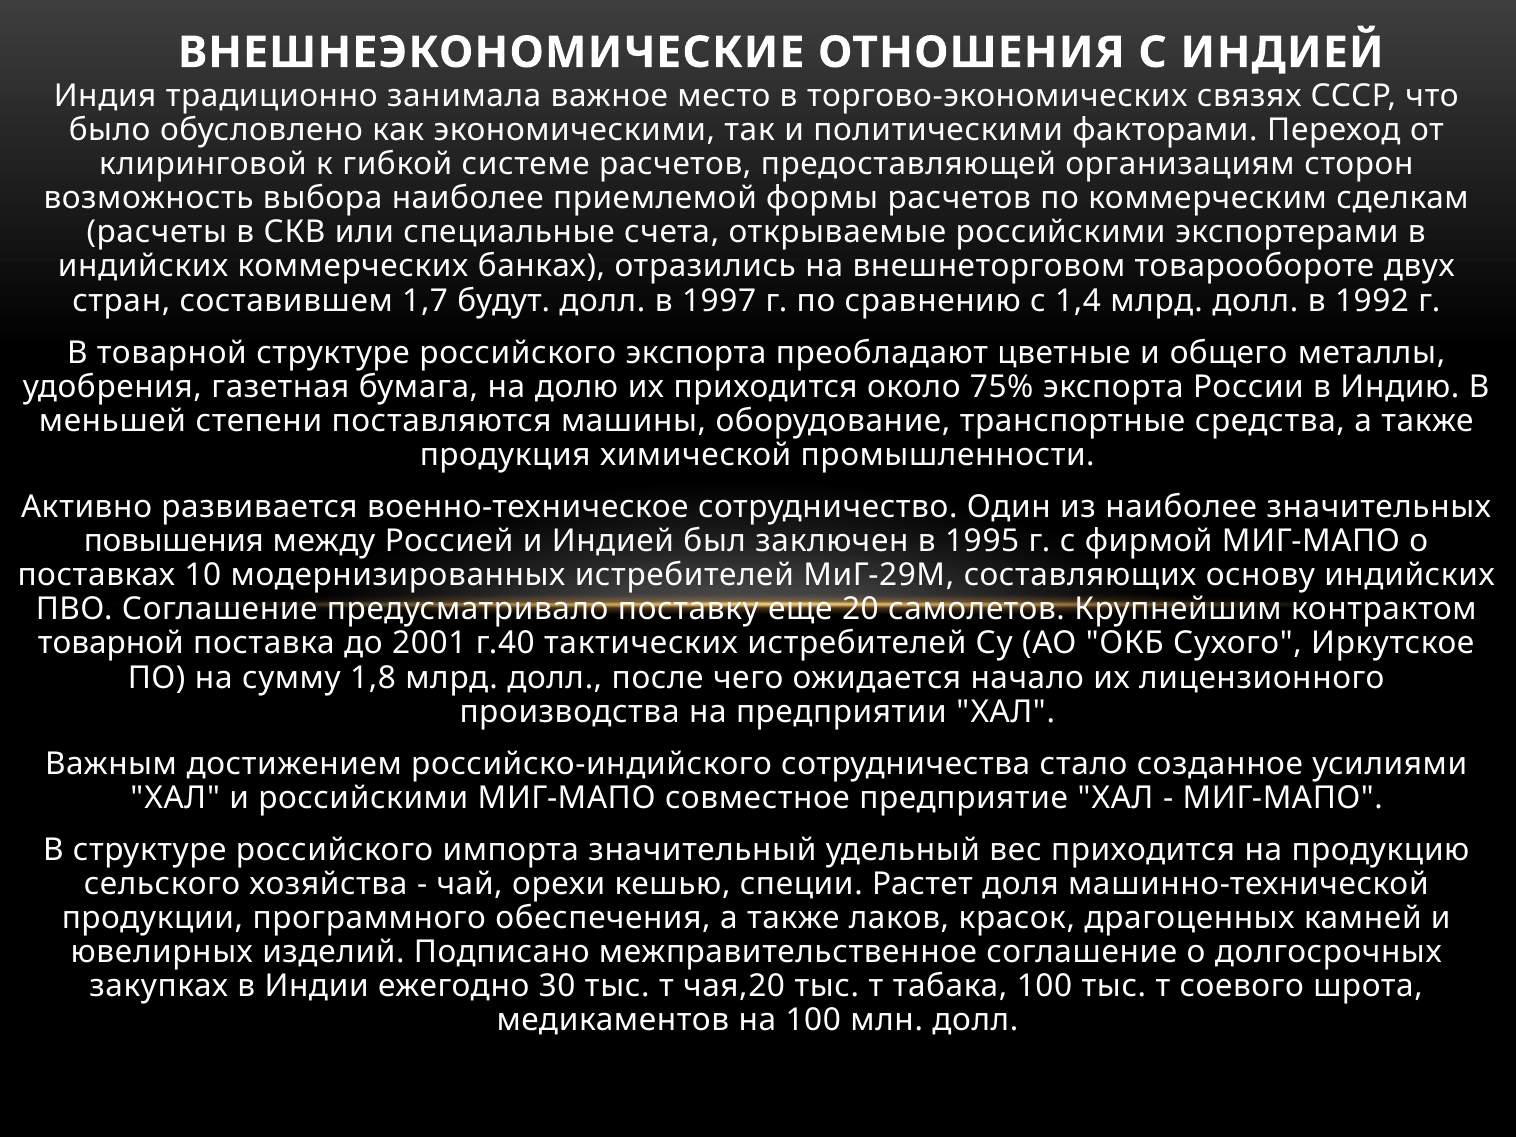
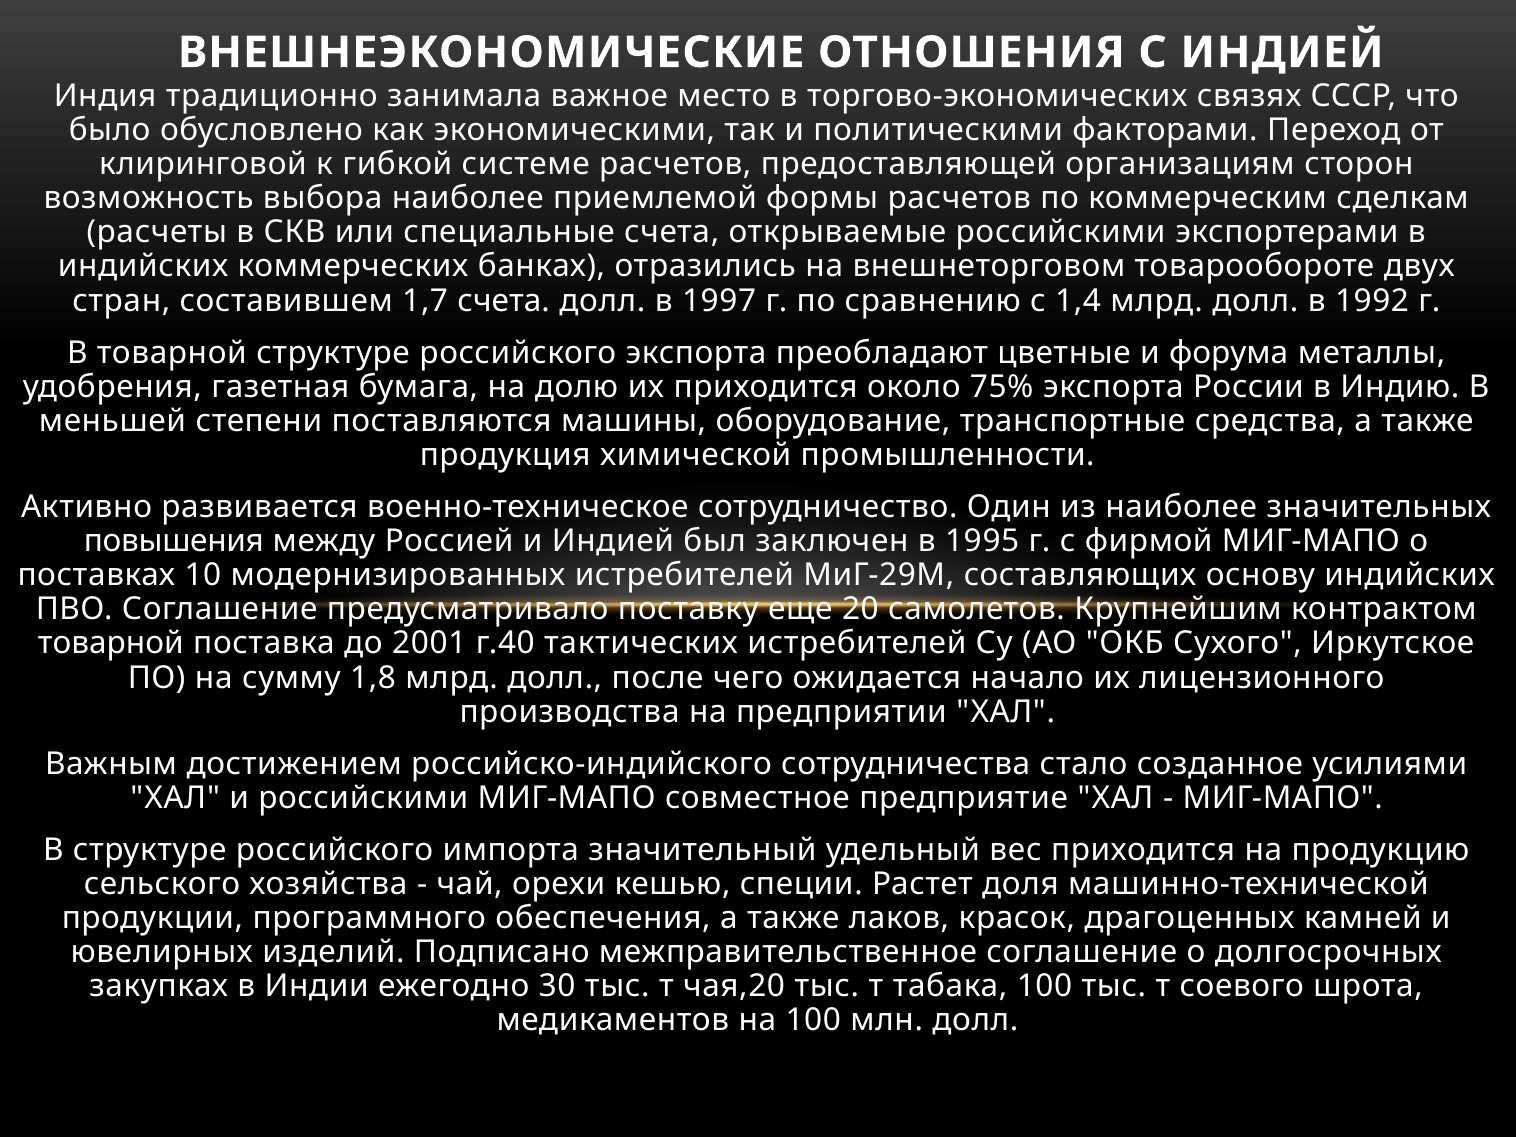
1,7 будут: будут -> счета
общего: общего -> форума
